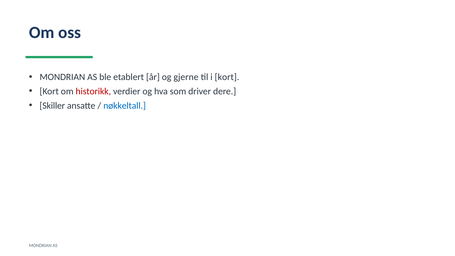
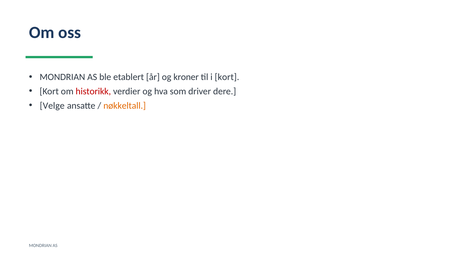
gjerne: gjerne -> kroner
Skiller: Skiller -> Velge
nøkkeltall colour: blue -> orange
